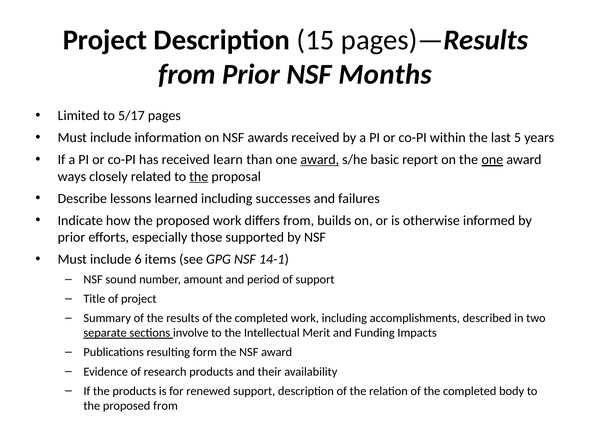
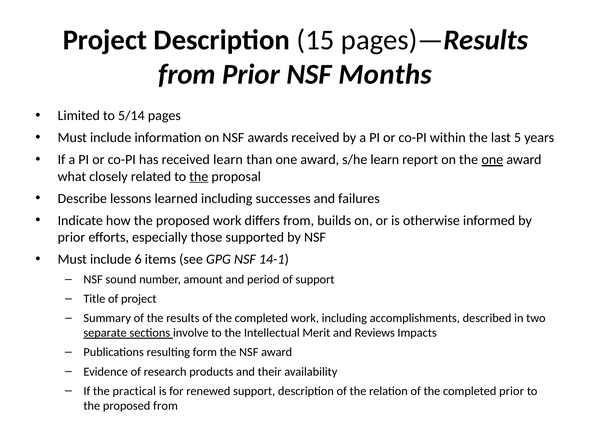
5/17: 5/17 -> 5/14
award at (320, 160) underline: present -> none
s/he basic: basic -> learn
ways: ways -> what
Funding: Funding -> Reviews
the products: products -> practical
completed body: body -> prior
